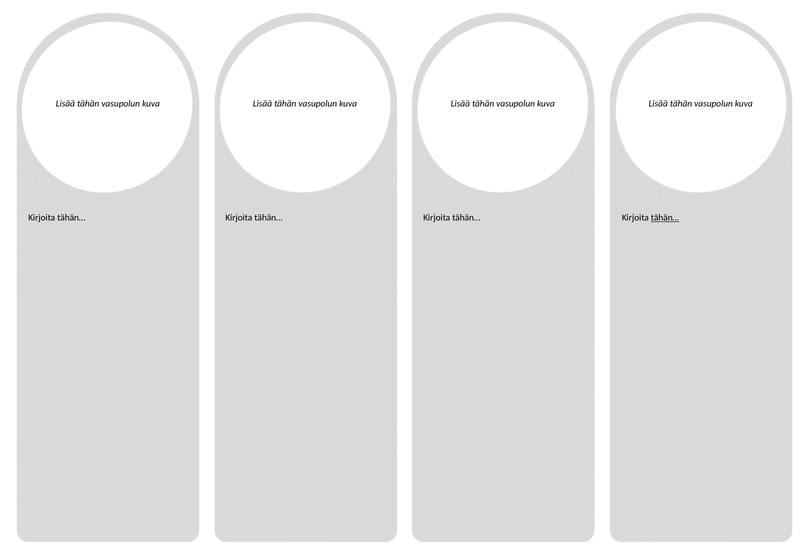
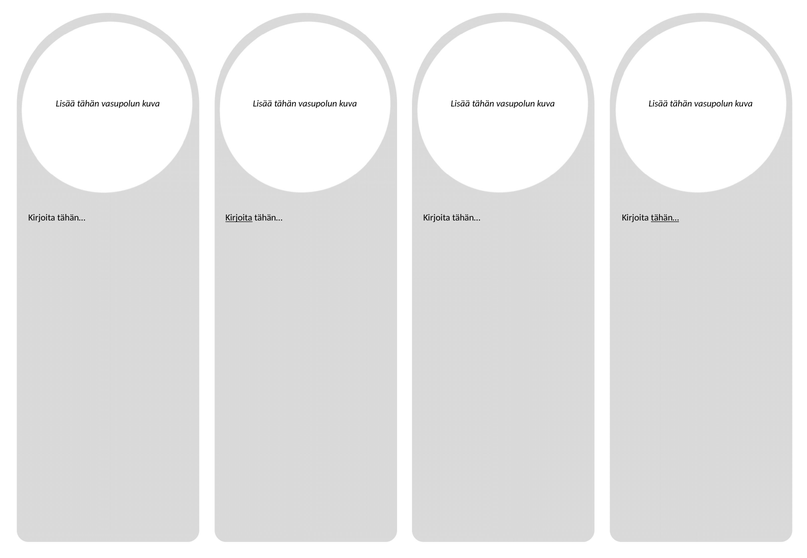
Kirjoita at (239, 218) underline: none -> present
